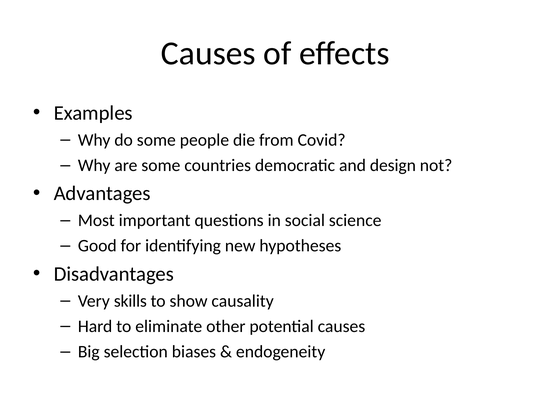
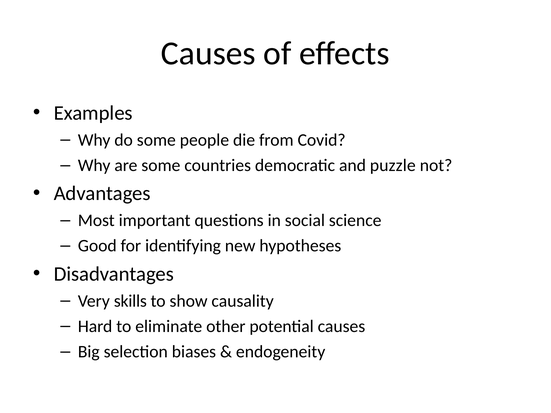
design: design -> puzzle
